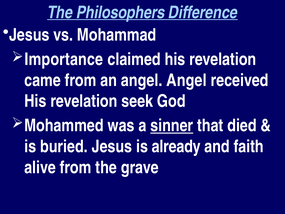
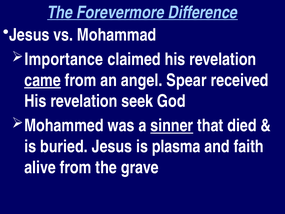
Philosophers: Philosophers -> Forevermore
came underline: none -> present
angel Angel: Angel -> Spear
already: already -> plasma
